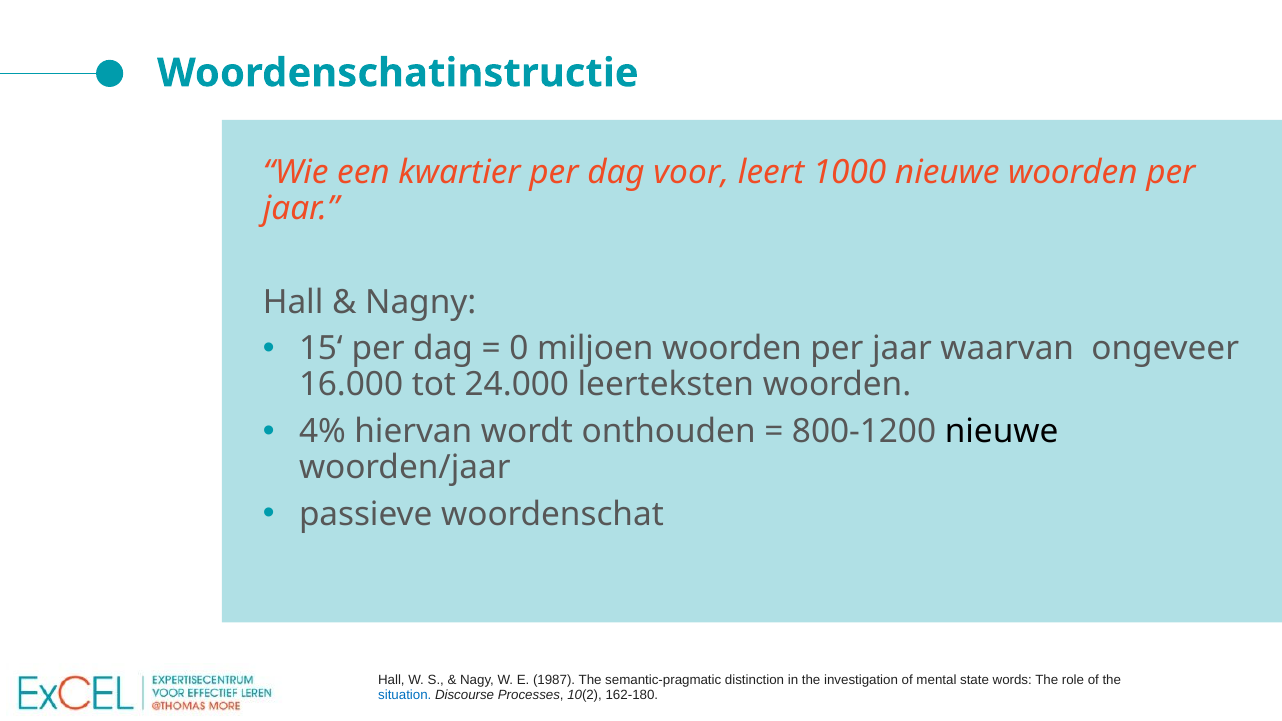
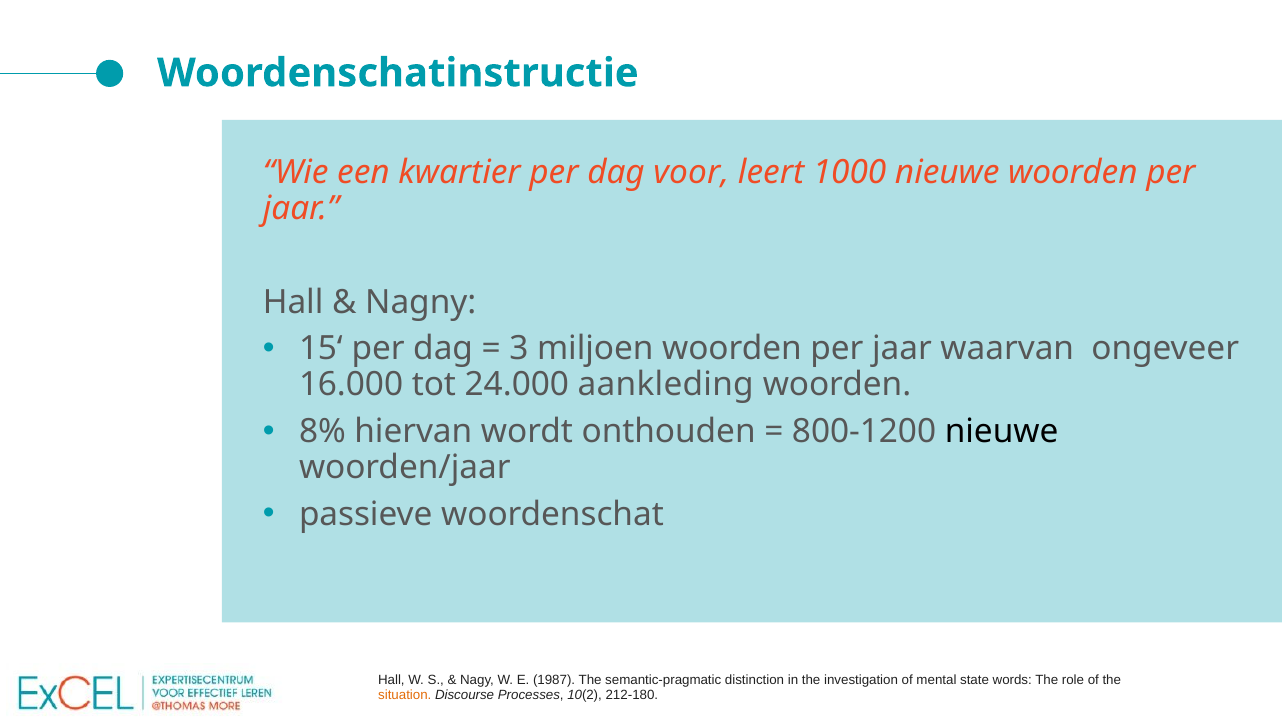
0: 0 -> 3
leerteksten: leerteksten -> aankleding
4%: 4% -> 8%
situation colour: blue -> orange
162-180: 162-180 -> 212-180
